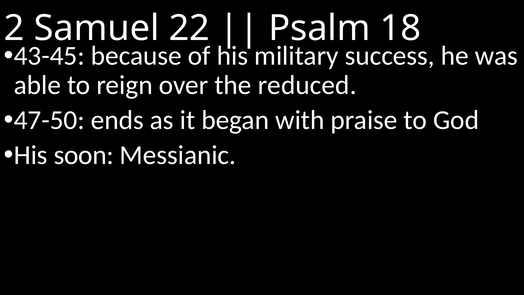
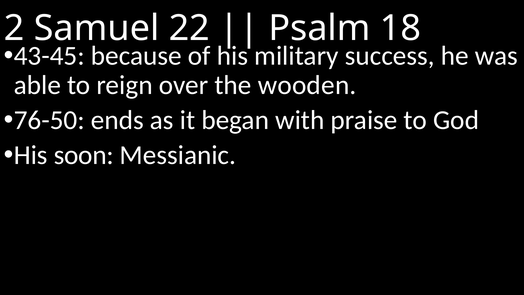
reduced: reduced -> wooden
47-50: 47-50 -> 76-50
